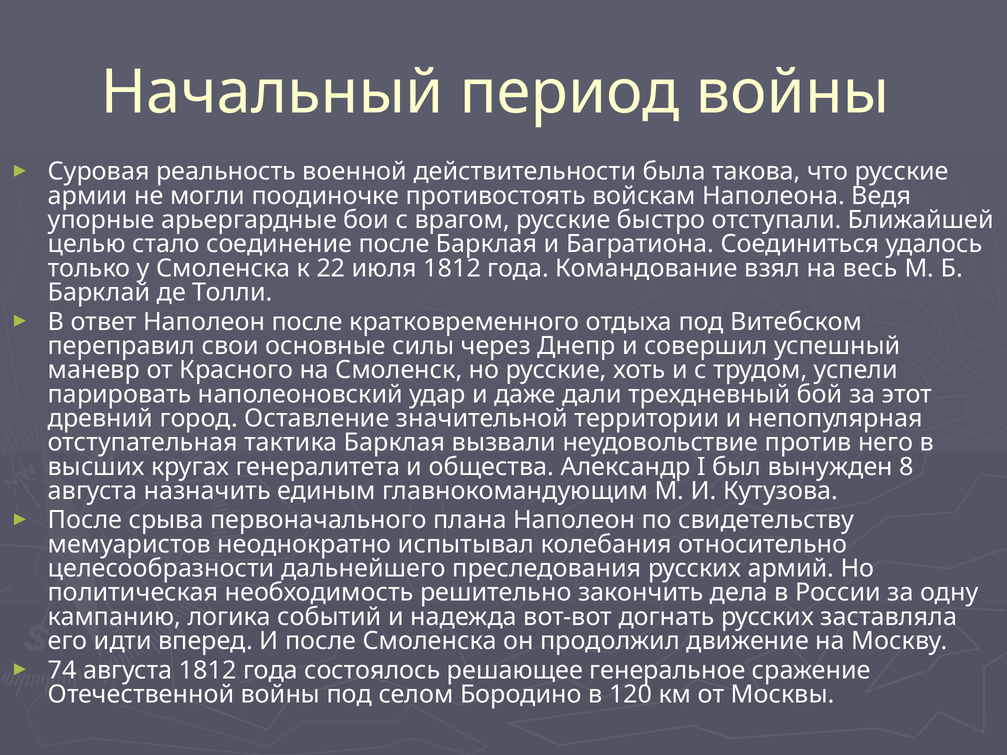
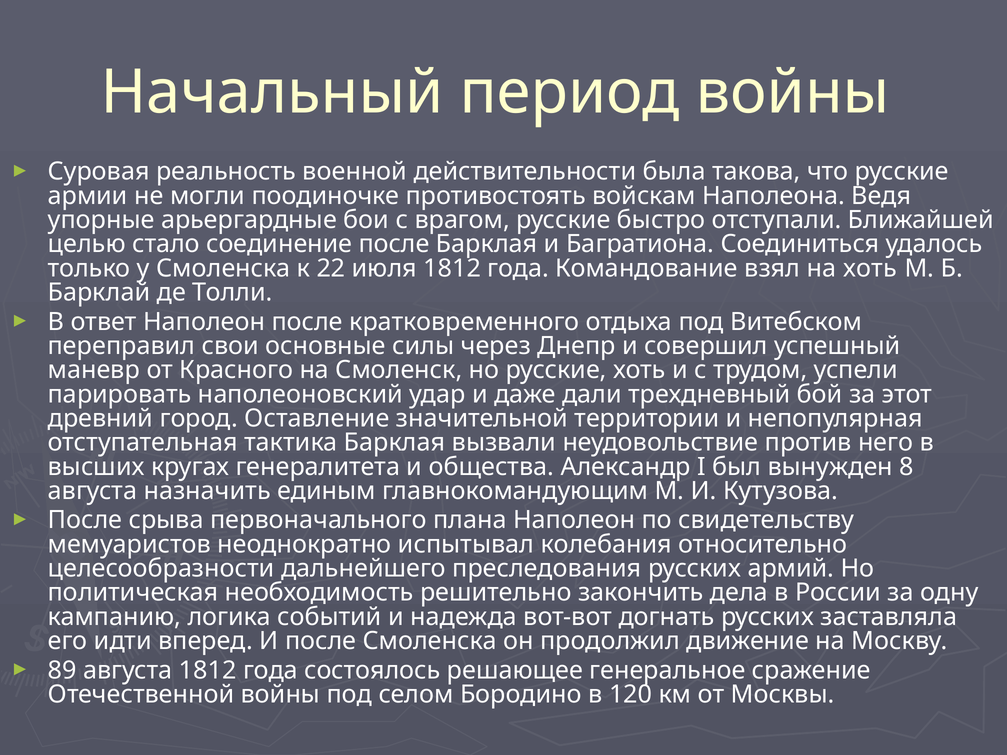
на весь: весь -> хоть
74: 74 -> 89
